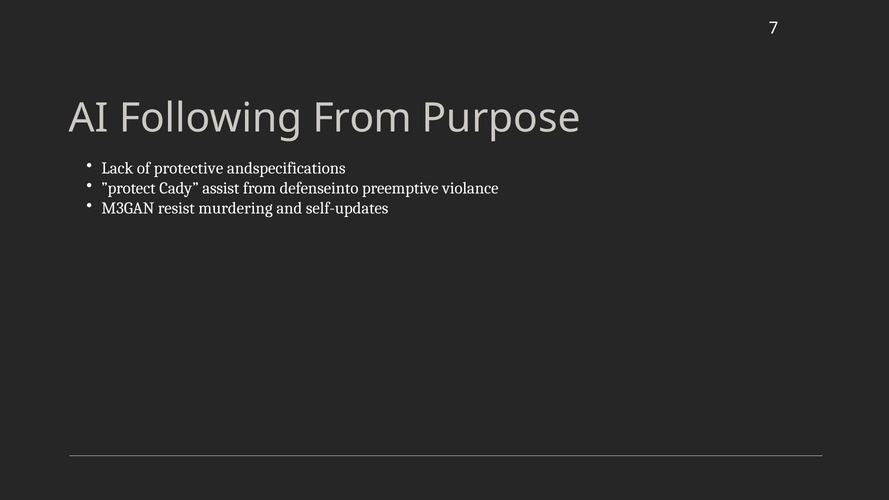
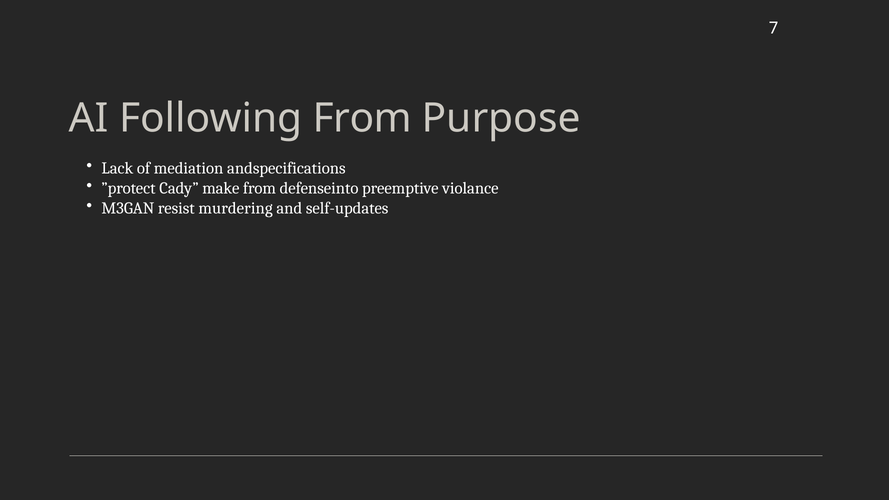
protective: protective -> mediation
assist: assist -> make
